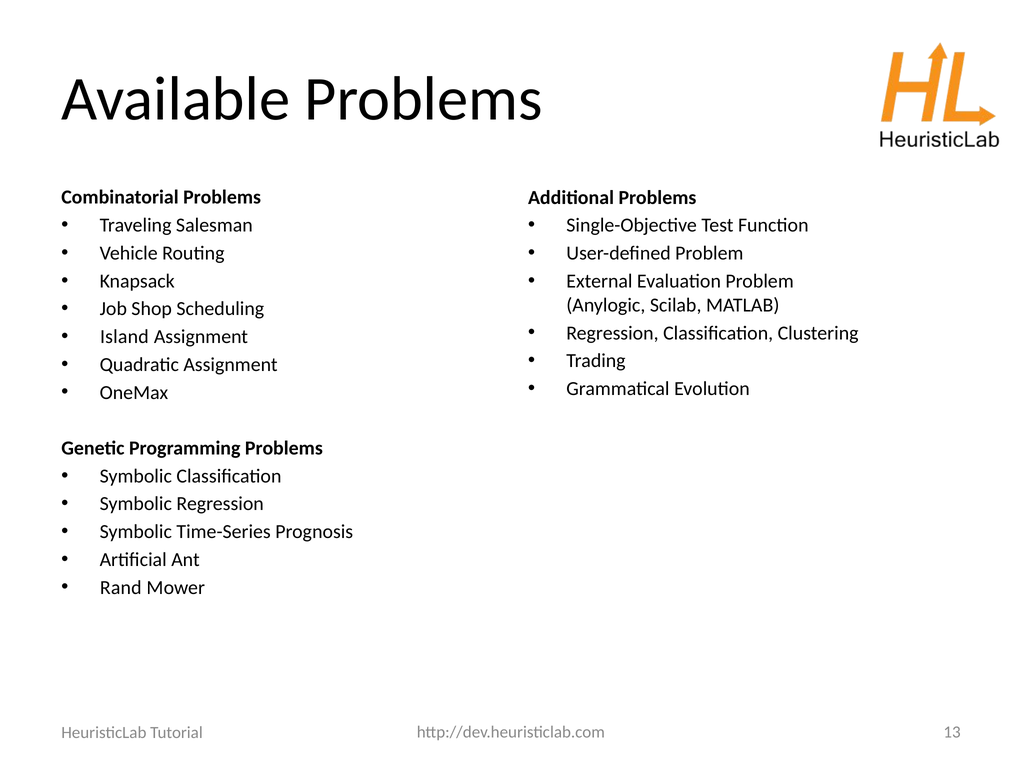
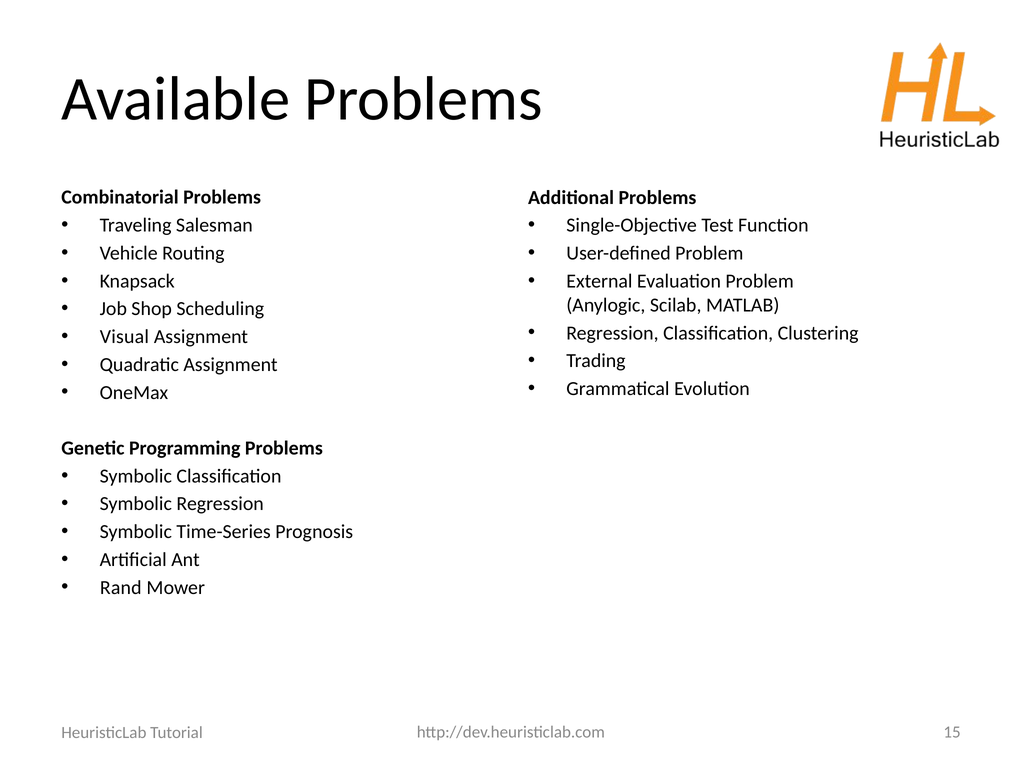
Island: Island -> Visual
13: 13 -> 15
